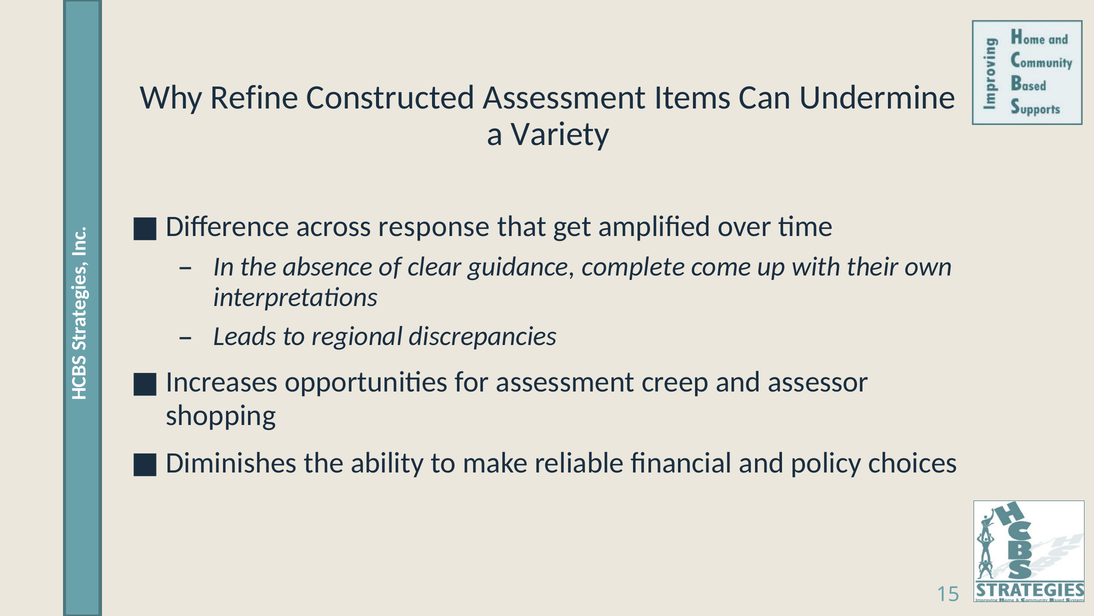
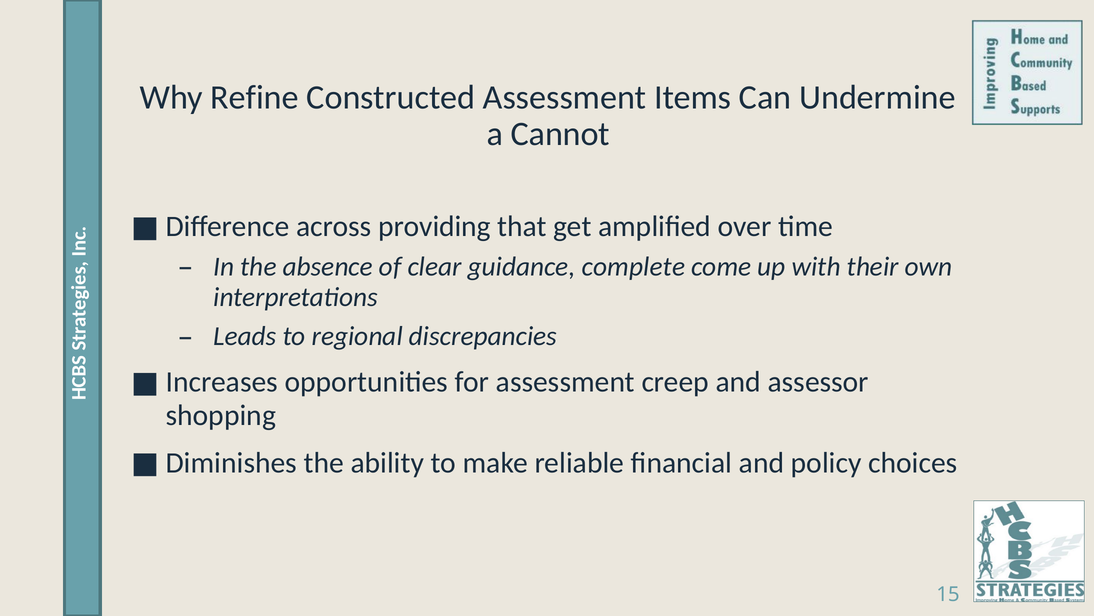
Variety: Variety -> Cannot
response: response -> providing
